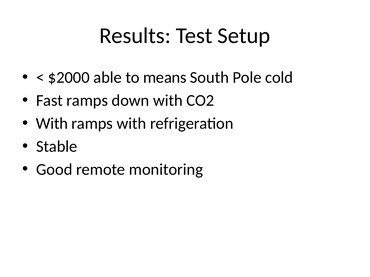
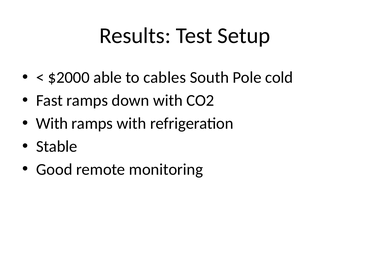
means: means -> cables
